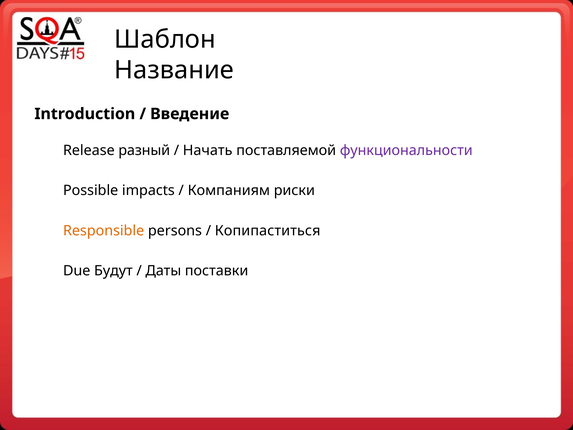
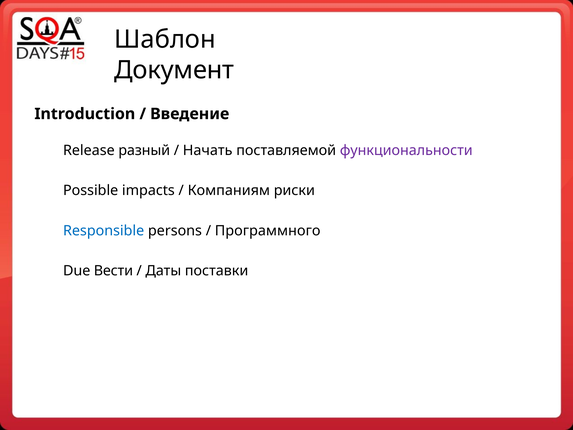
Название: Название -> Документ
Responsible colour: orange -> blue
Копипаститься: Копипаститься -> Программного
Будут: Будут -> Вести
